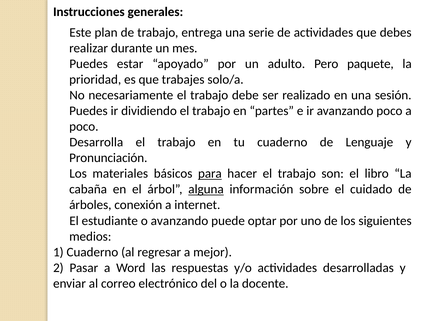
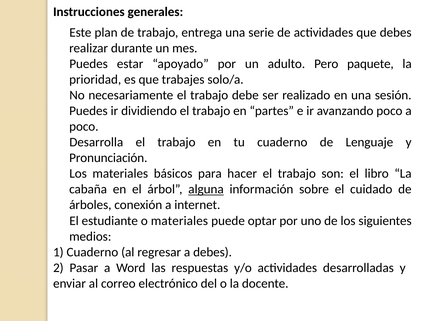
para underline: present -> none
o avanzando: avanzando -> materiales
a mejor: mejor -> debes
